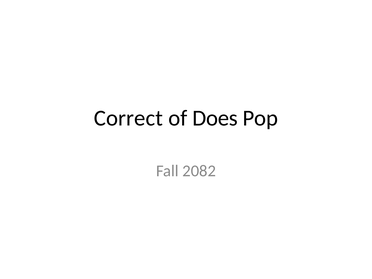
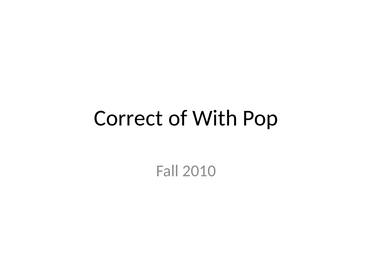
Does: Does -> With
2082: 2082 -> 2010
